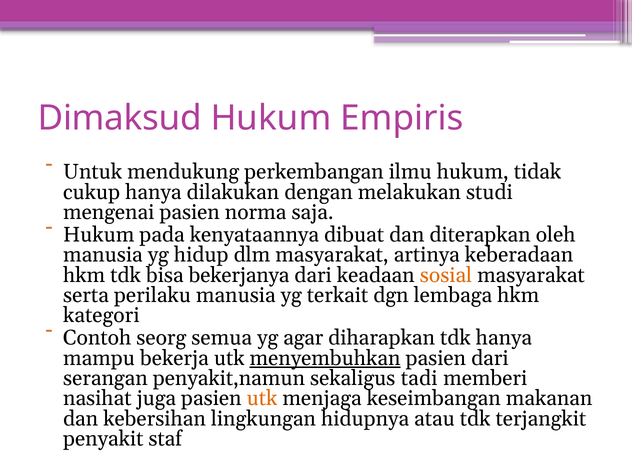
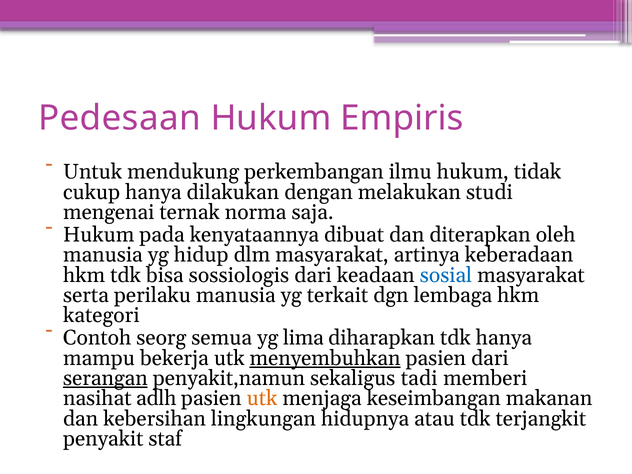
Dimaksud: Dimaksud -> Pedesaan
mengenai pasien: pasien -> ternak
bekerjanya: bekerjanya -> sossiologis
sosial colour: orange -> blue
agar: agar -> lima
serangan underline: none -> present
juga: juga -> adlh
